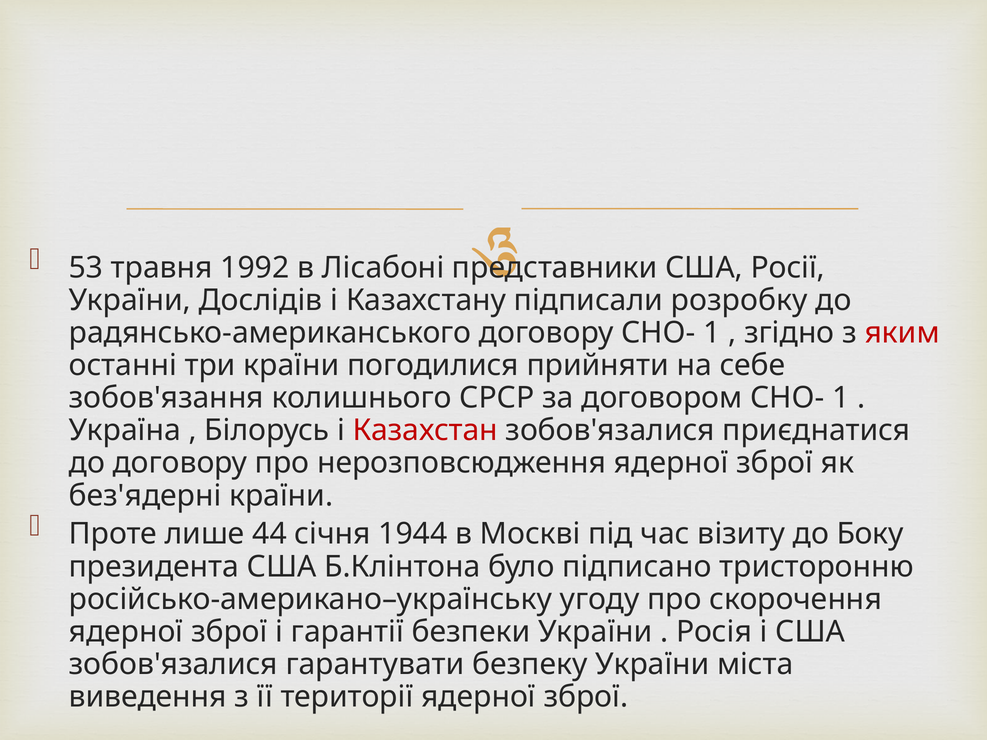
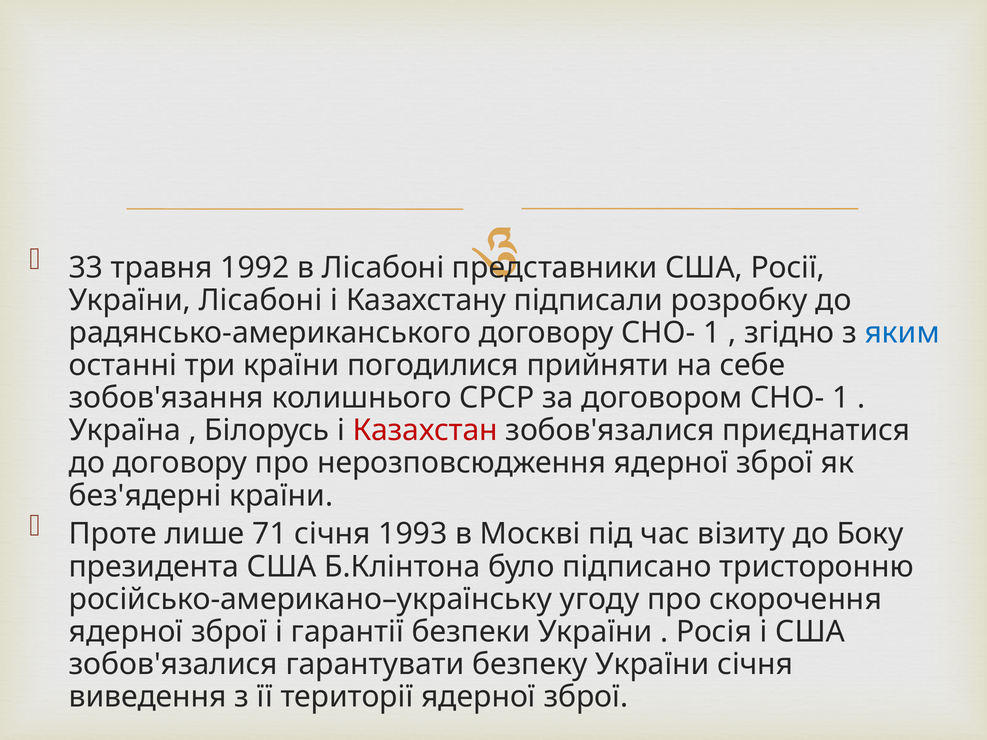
53: 53 -> 33
України Дослідів: Дослідів -> Лісабоні
яким colour: red -> blue
44: 44 -> 71
1944: 1944 -> 1993
України міста: міста -> січня
